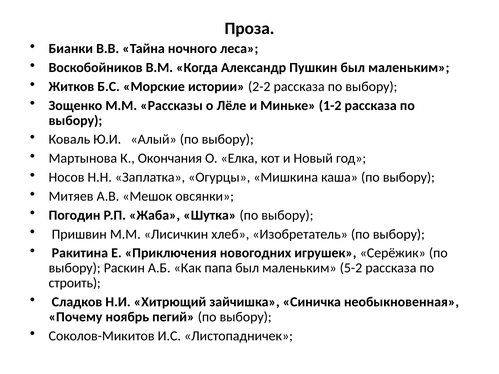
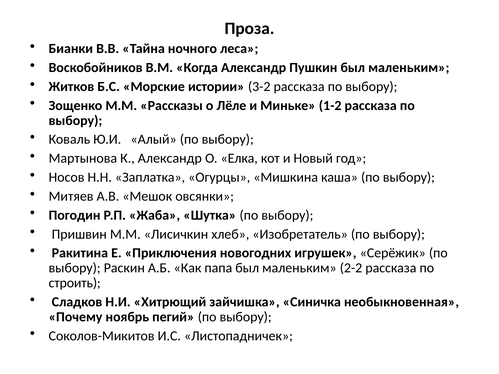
2-2: 2-2 -> 3-2
К Окончания: Окончания -> Александр
5-2: 5-2 -> 2-2
